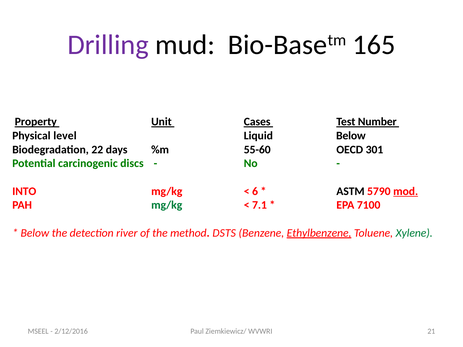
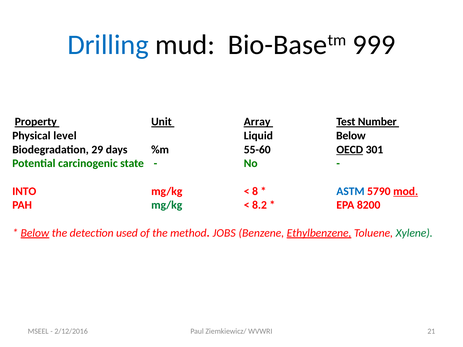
Drilling colour: purple -> blue
165: 165 -> 999
Cases: Cases -> Array
22: 22 -> 29
OECD underline: none -> present
discs: discs -> state
6: 6 -> 8
ASTM colour: black -> blue
7.1: 7.1 -> 8.2
7100: 7100 -> 8200
Below at (35, 233) underline: none -> present
river: river -> used
DSTS: DSTS -> JOBS
